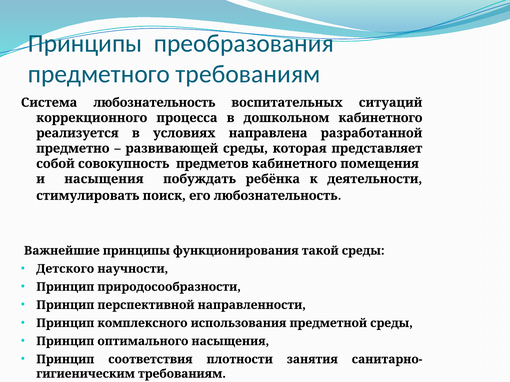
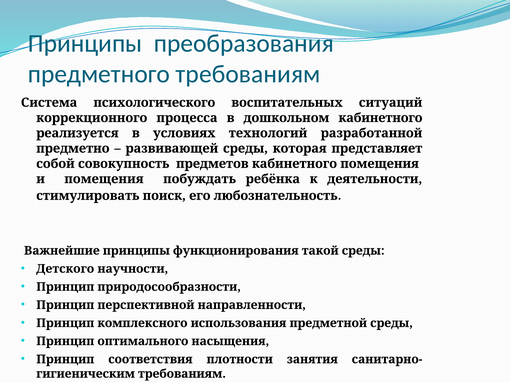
Система любознательность: любознательность -> психологического
направлена: направлена -> технологий
и насыщения: насыщения -> помещения
